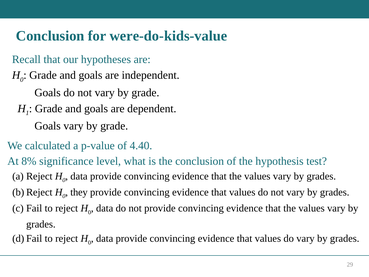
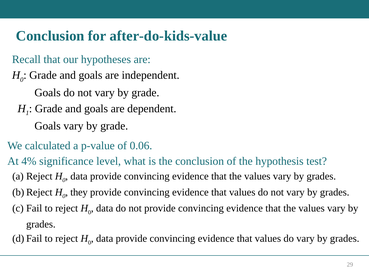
were-do-kids-value: were-do-kids-value -> after-do-kids-value
4.40: 4.40 -> 0.06
8%: 8% -> 4%
